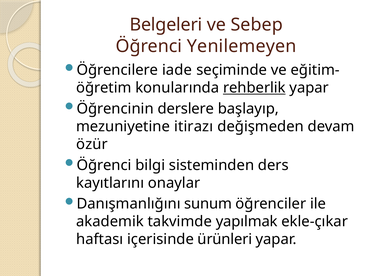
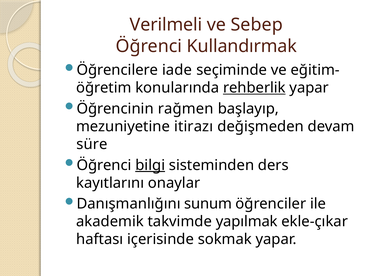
Belgeleri: Belgeleri -> Verilmeli
Yenilemeyen: Yenilemeyen -> Kullandırmak
derslere: derslere -> rağmen
özür: özür -> süre
bilgi underline: none -> present
ürünleri: ürünleri -> sokmak
